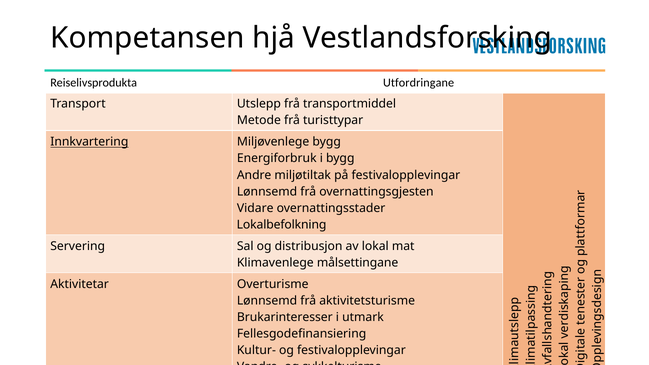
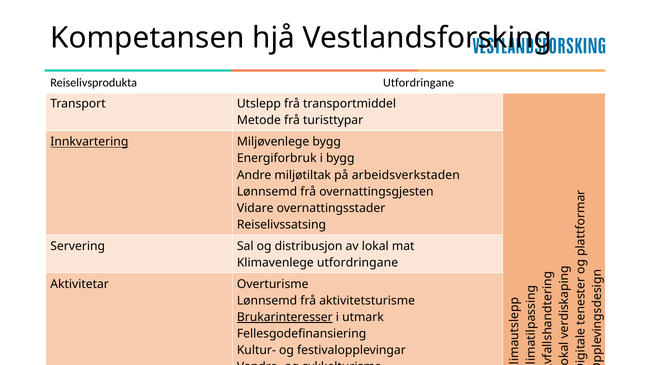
på festivalopplevingar: festivalopplevingar -> arbeidsverkstaden
Lokalbefolkning: Lokalbefolkning -> Reiselivssatsing
Klimavenlege målsettingane: målsettingane -> utfordringane
Brukarinteresser underline: none -> present
